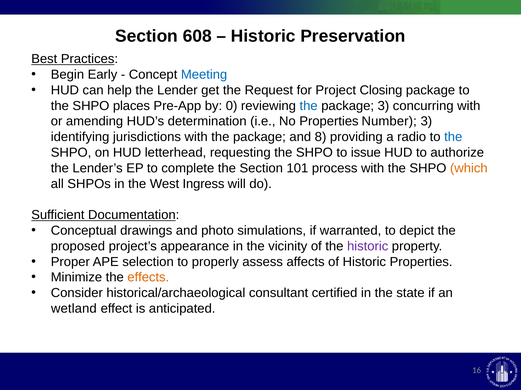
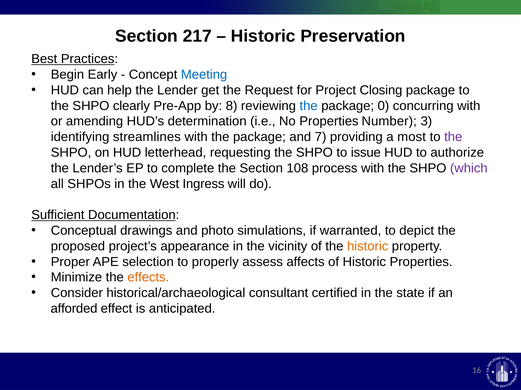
608: 608 -> 217
places: places -> clearly
0: 0 -> 8
package 3: 3 -> 0
jurisdictions: jurisdictions -> streamlines
8: 8 -> 7
radio: radio -> most
the at (453, 137) colour: blue -> purple
101: 101 -> 108
which colour: orange -> purple
historic at (368, 247) colour: purple -> orange
wetland: wetland -> afforded
